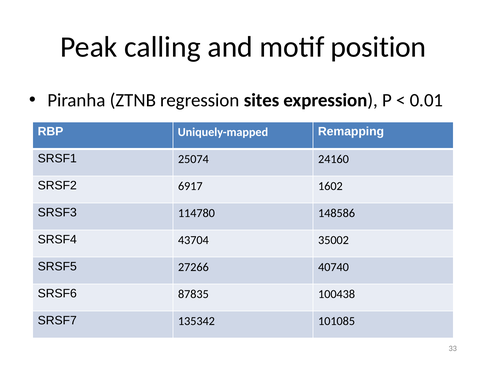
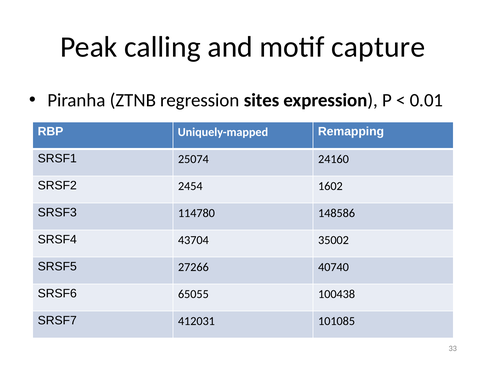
position: position -> capture
6917: 6917 -> 2454
87835: 87835 -> 65055
135342: 135342 -> 412031
